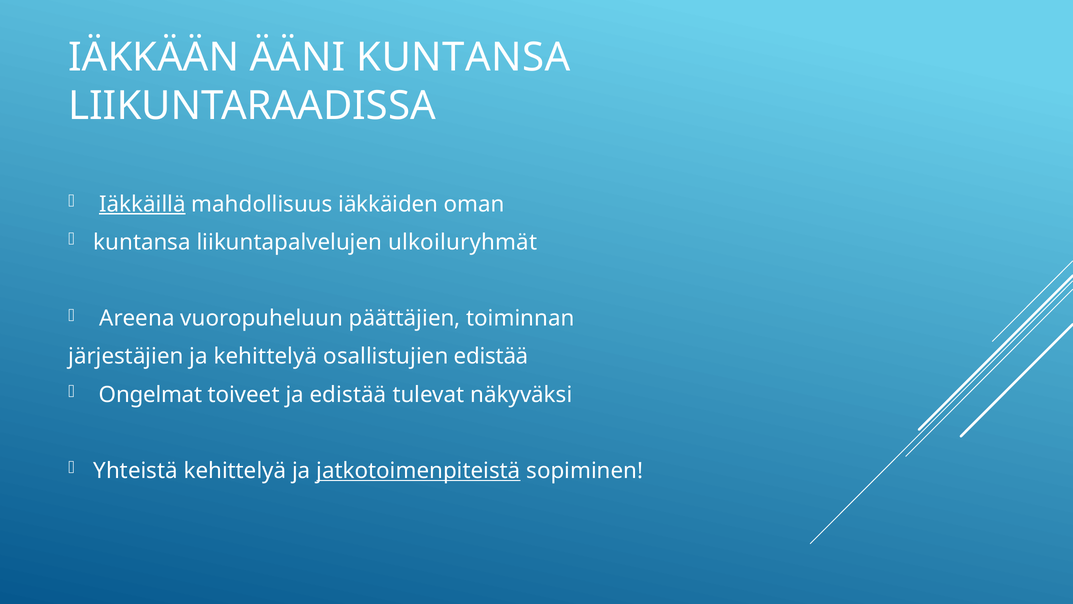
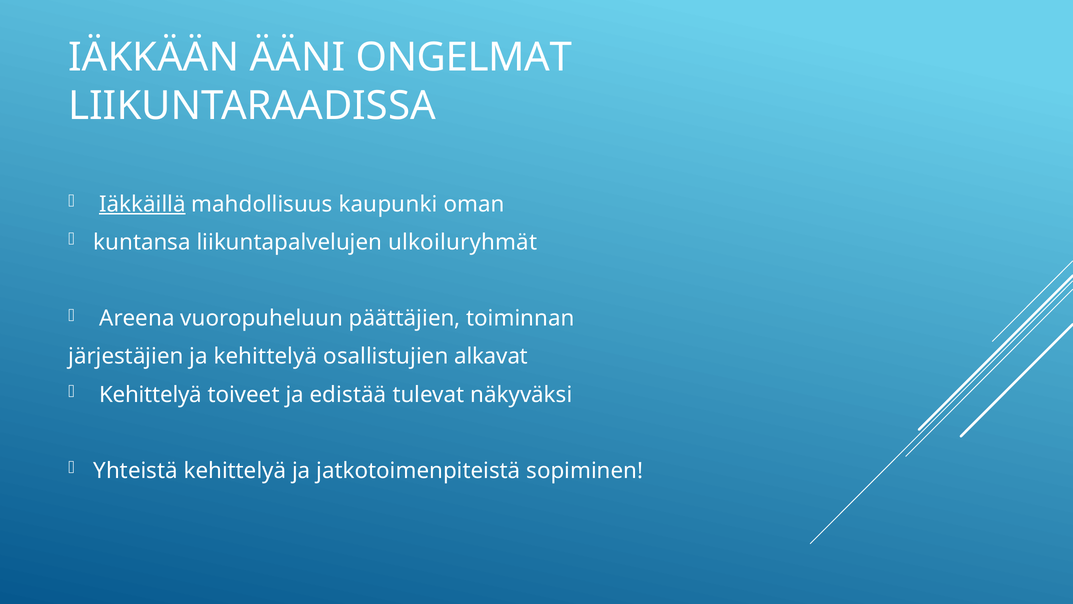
ÄÄNI KUNTANSA: KUNTANSA -> ONGELMAT
iäkkäiden: iäkkäiden -> kaupunki
osallistujien edistää: edistää -> alkavat
Ongelmat at (151, 394): Ongelmat -> Kehittelyä
jatkotoimenpiteistä underline: present -> none
